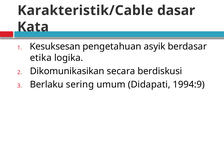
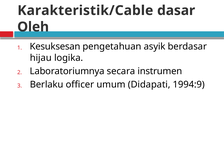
Kata: Kata -> Oleh
etika: etika -> hijau
Dikomunikasikan: Dikomunikasikan -> Laboratoriumnya
berdiskusi: berdiskusi -> instrumen
sering: sering -> officer
